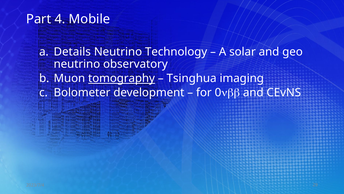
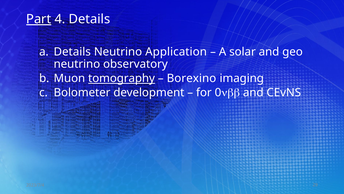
Part underline: none -> present
4 Mobile: Mobile -> Details
Technology: Technology -> Application
Tsinghua: Tsinghua -> Borexino
